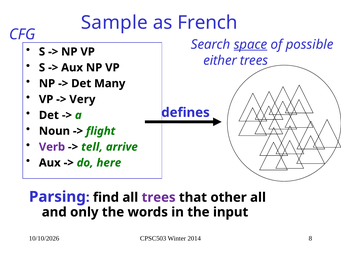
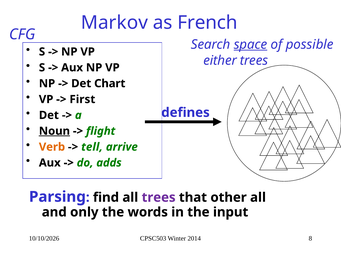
Sample: Sample -> Markov
Many: Many -> Chart
Very: Very -> First
Noun underline: none -> present
Verb colour: purple -> orange
here: here -> adds
